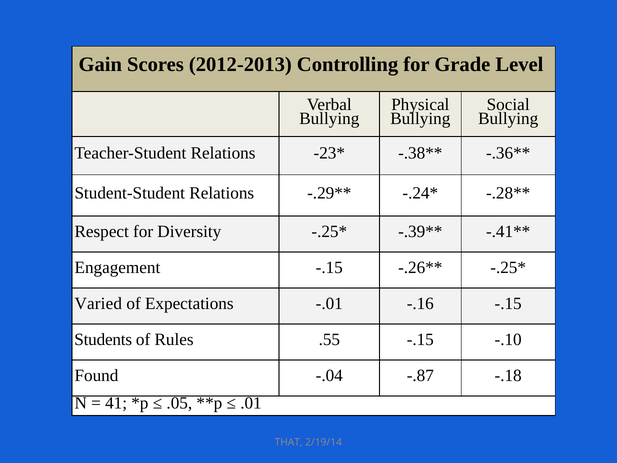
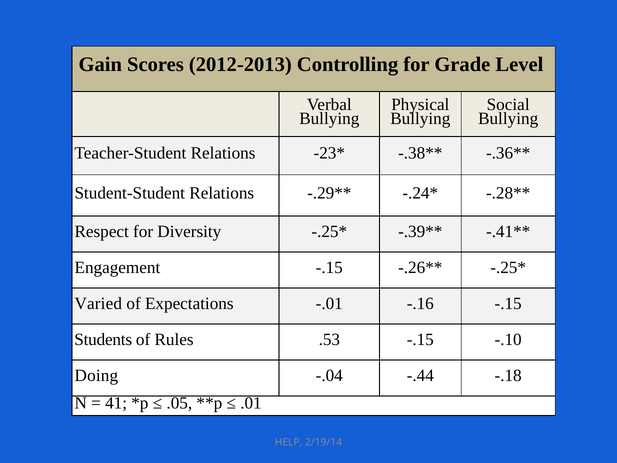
.55: .55 -> .53
Found: Found -> Doing
-.87: -.87 -> -.44
THAT: THAT -> HELP
